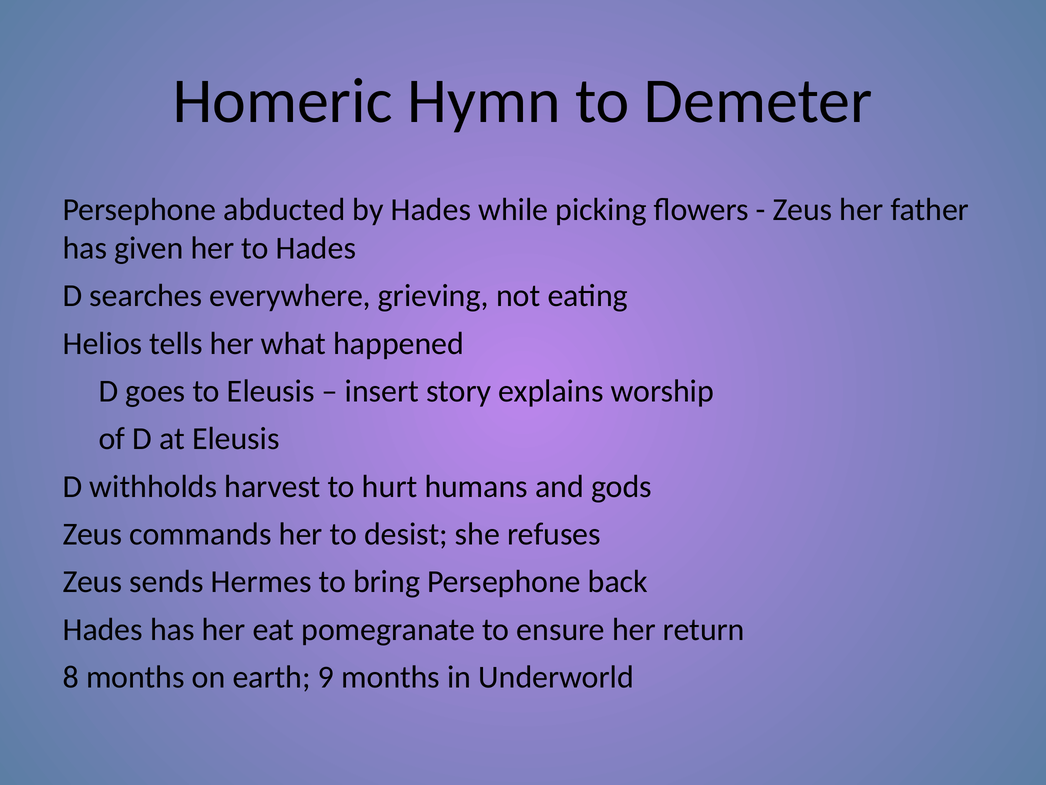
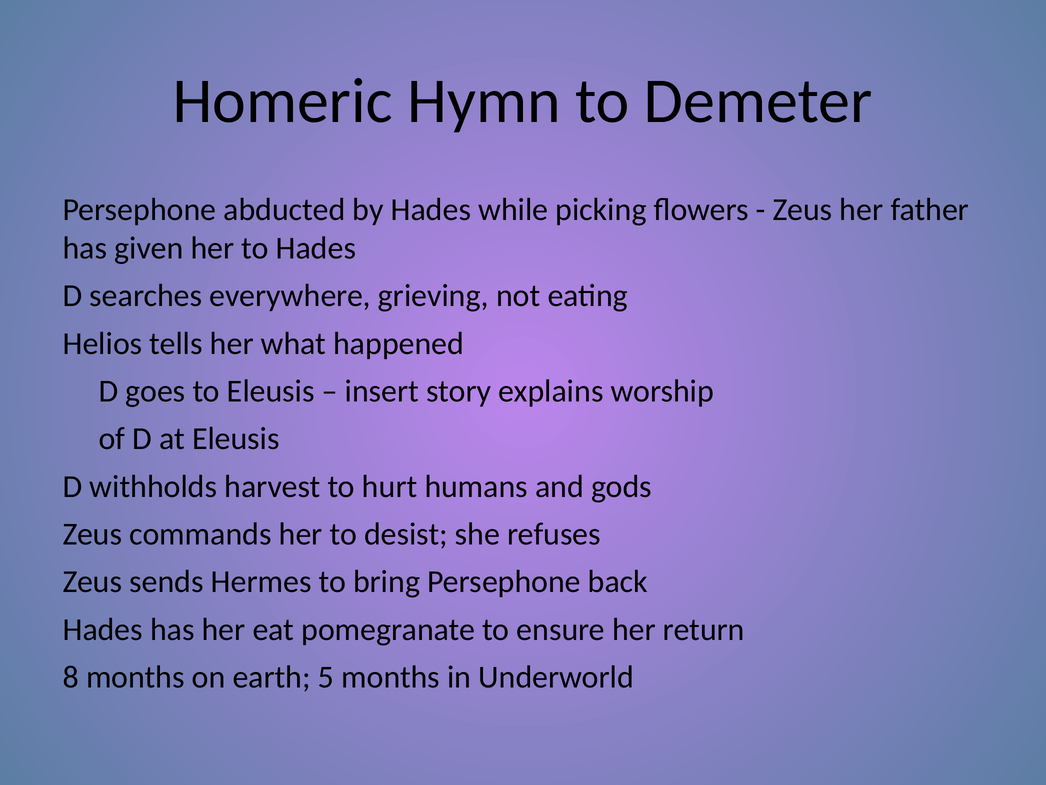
9: 9 -> 5
